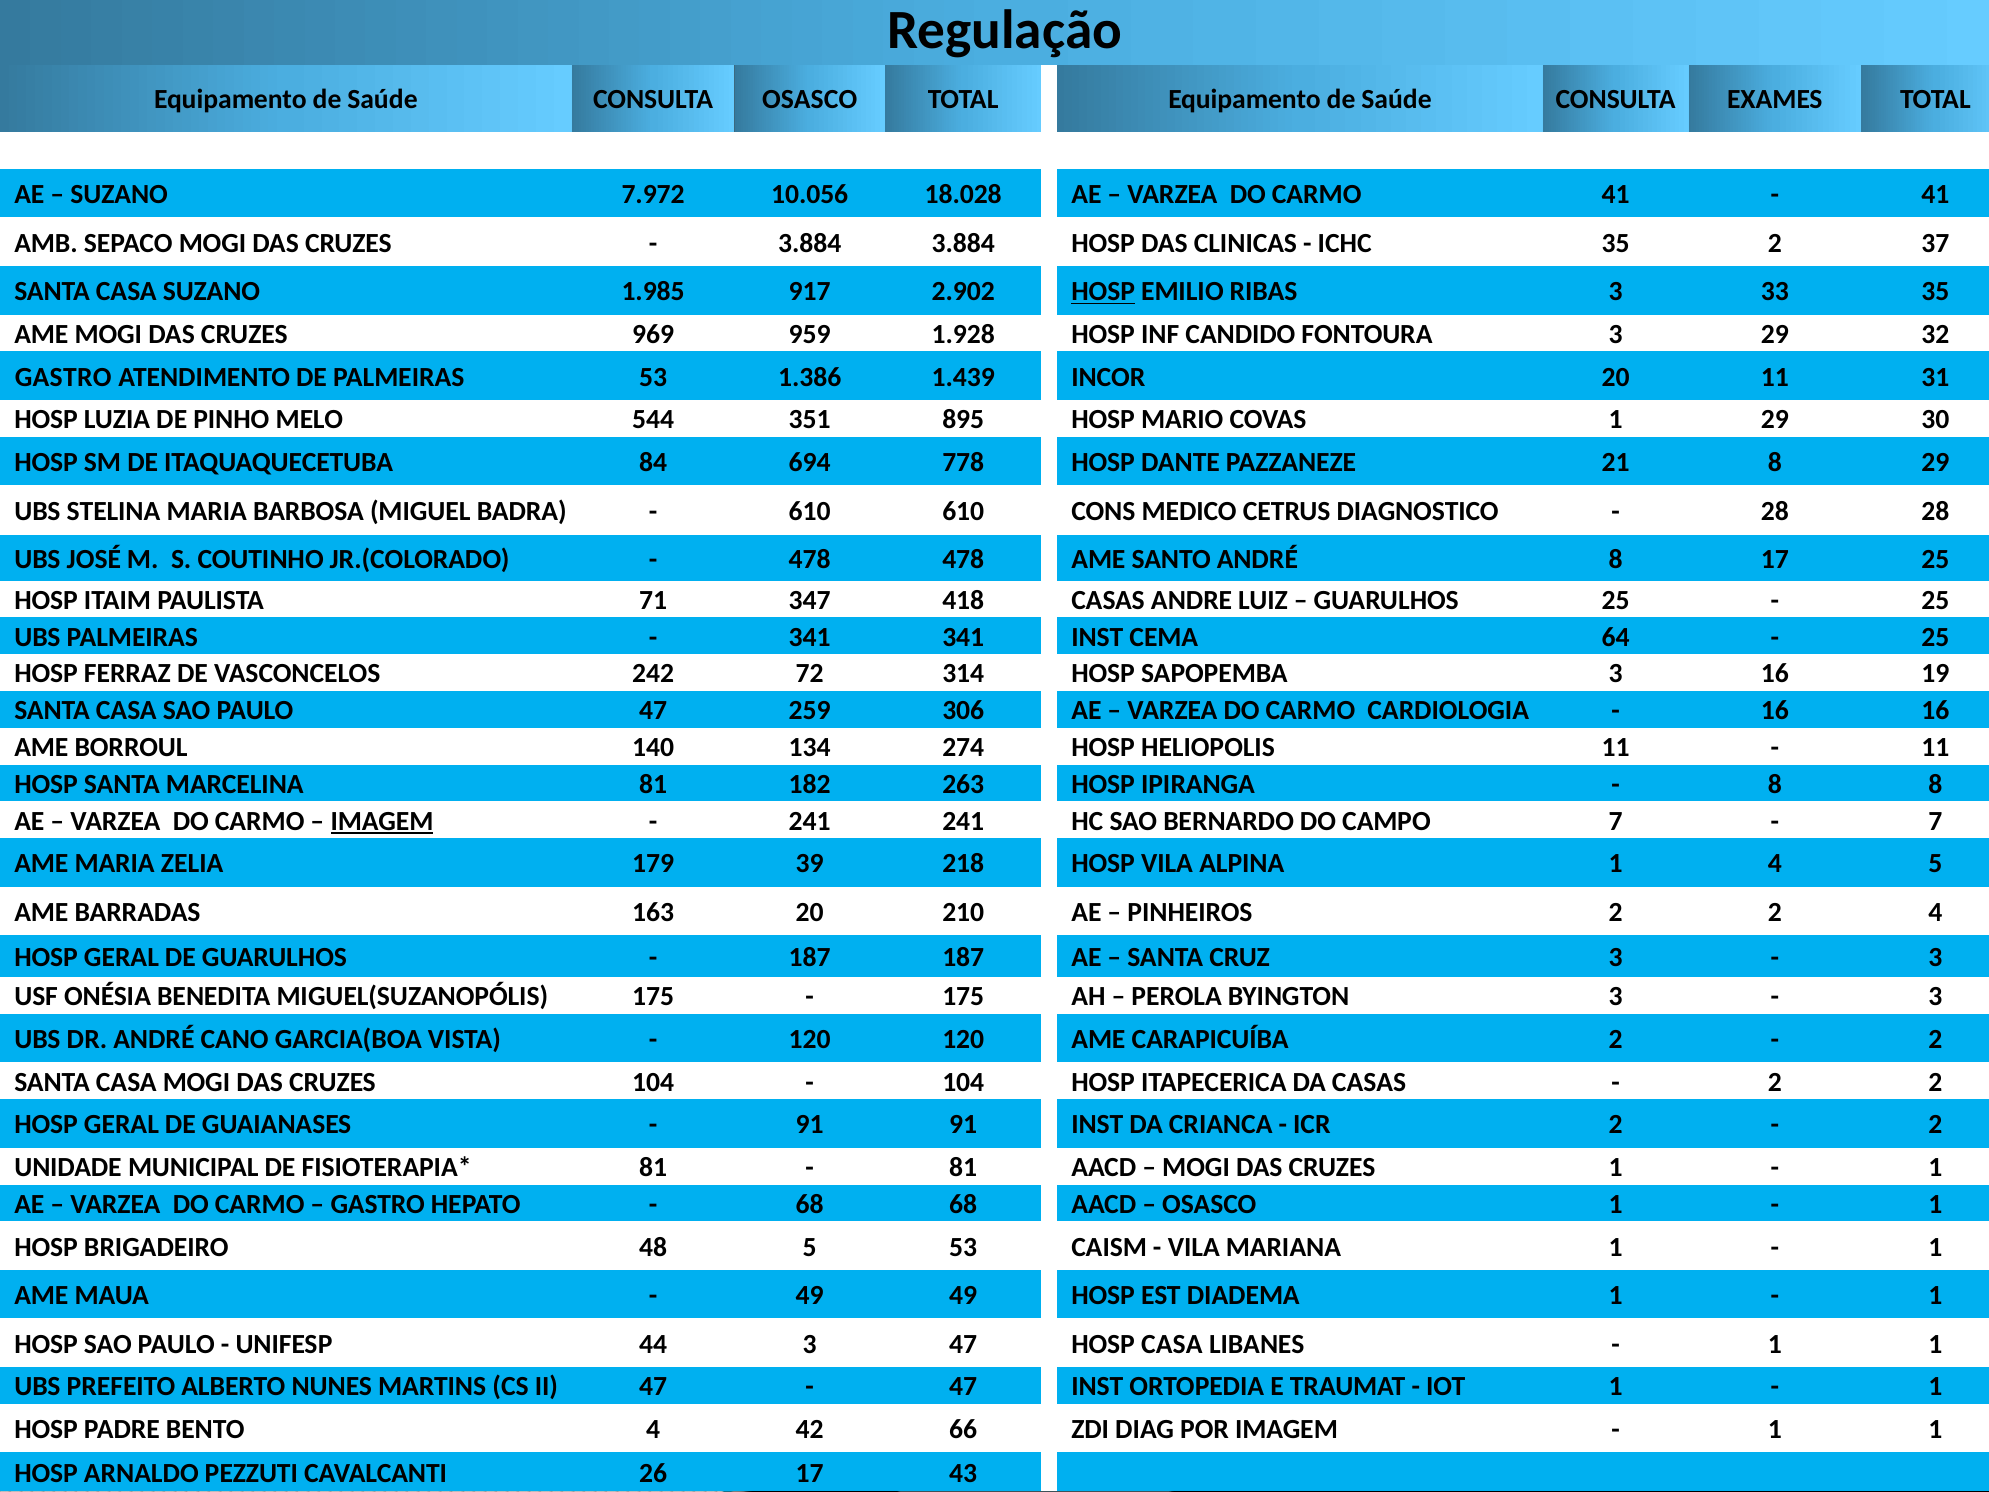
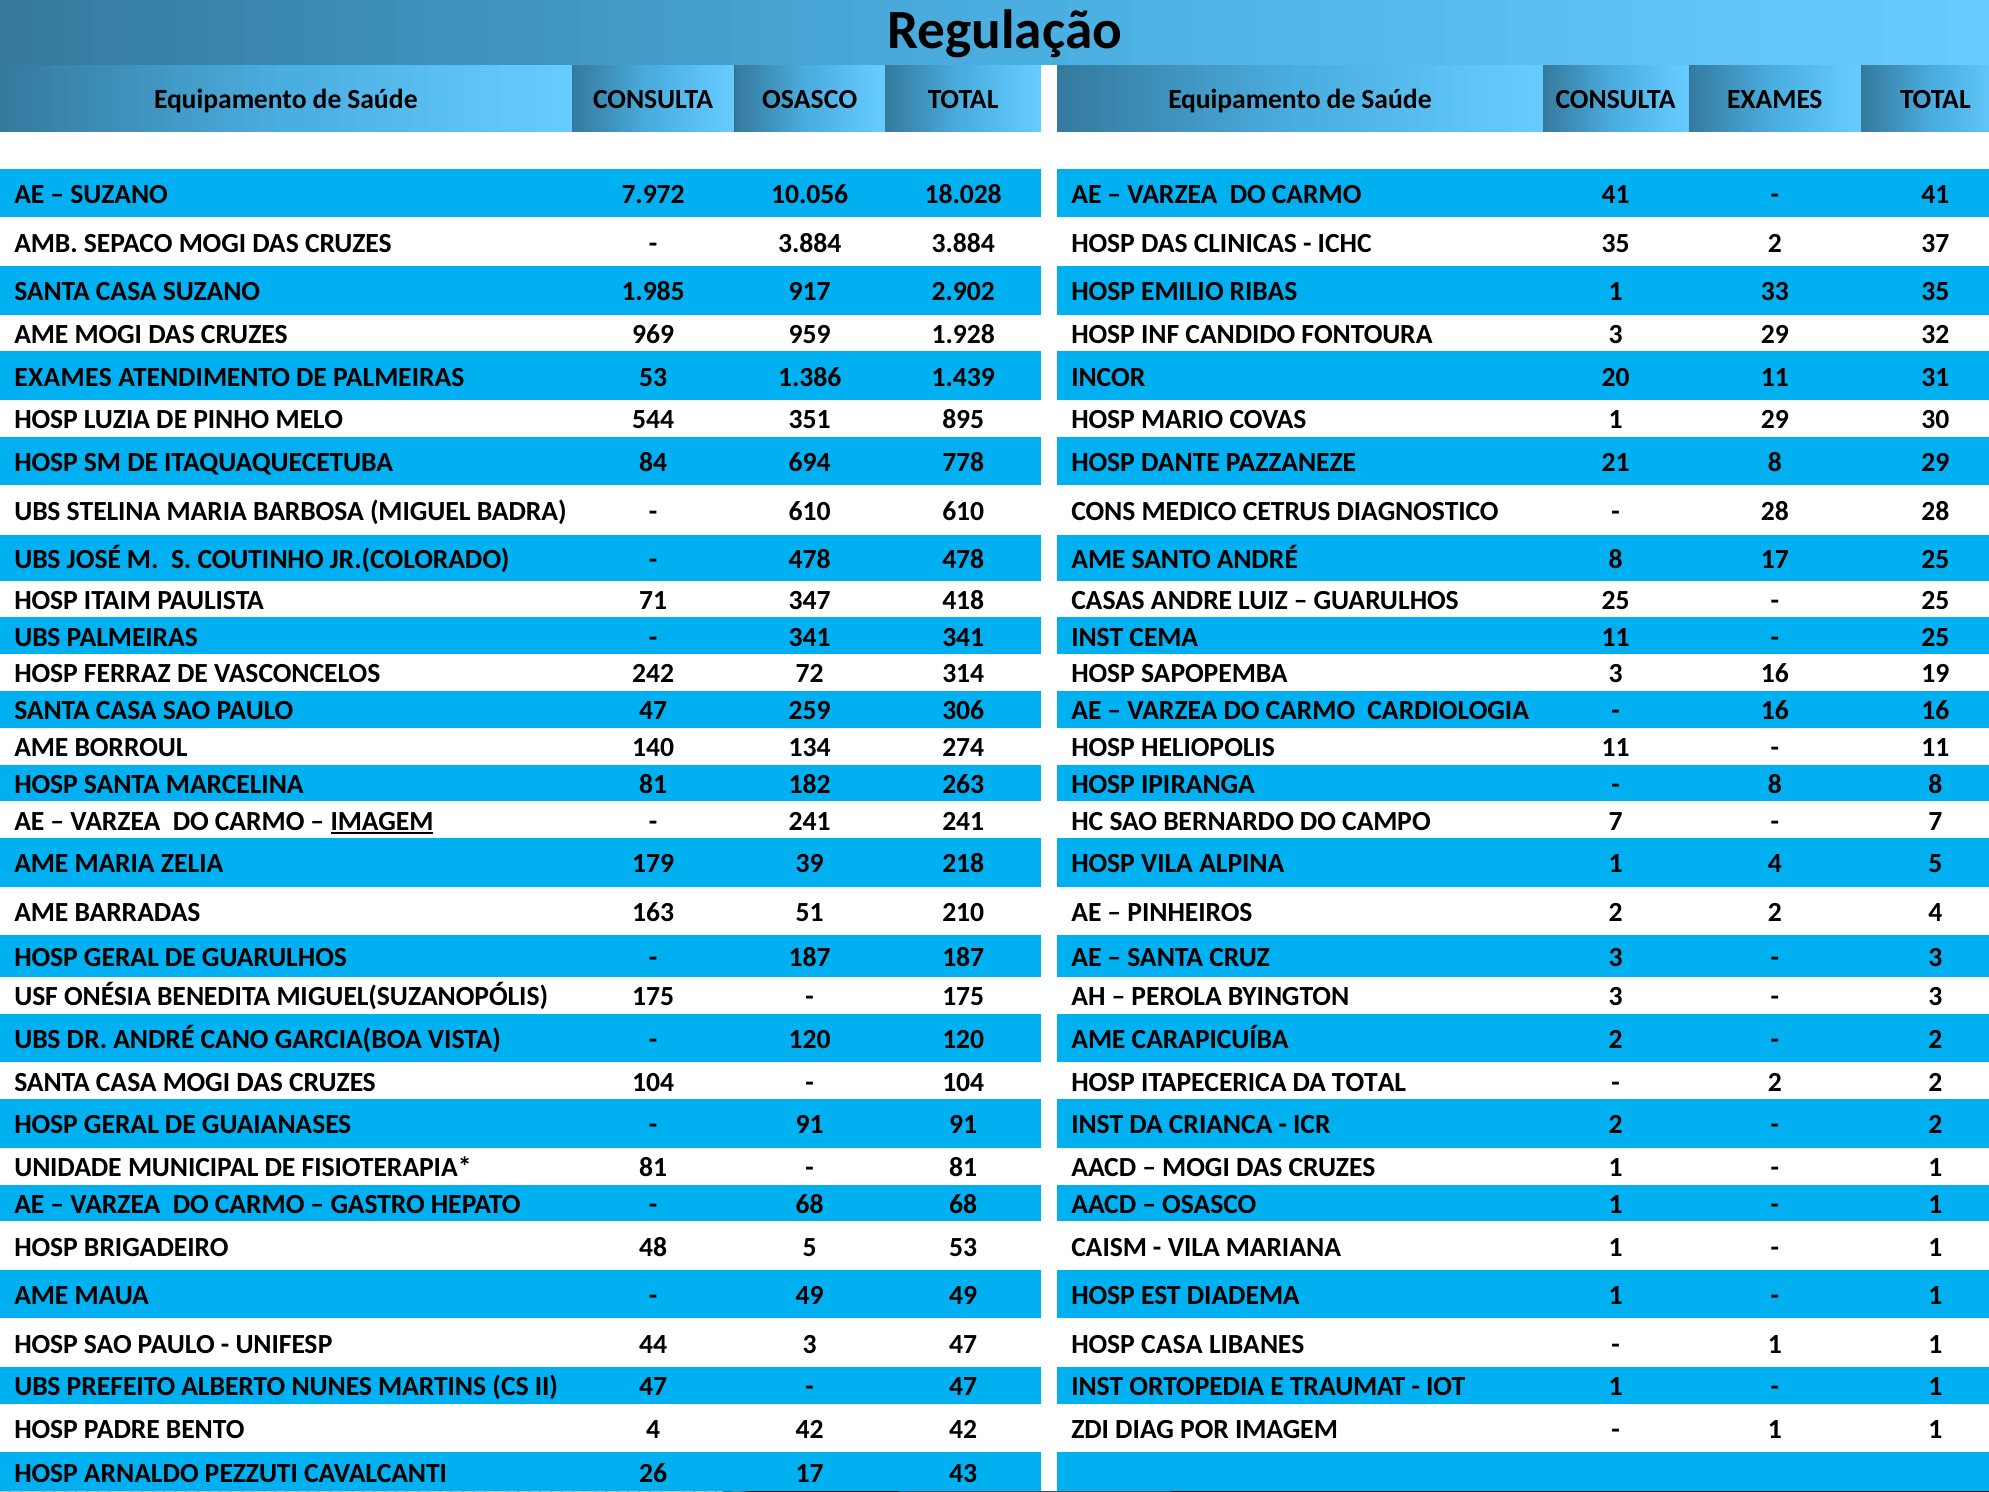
HOSP at (1103, 291) underline: present -> none
RIBAS 3: 3 -> 1
GASTRO at (63, 377): GASTRO -> EXAMES
CEMA 64: 64 -> 11
163 20: 20 -> 51
DA CASAS: CASAS -> TOTAL
42 66: 66 -> 42
